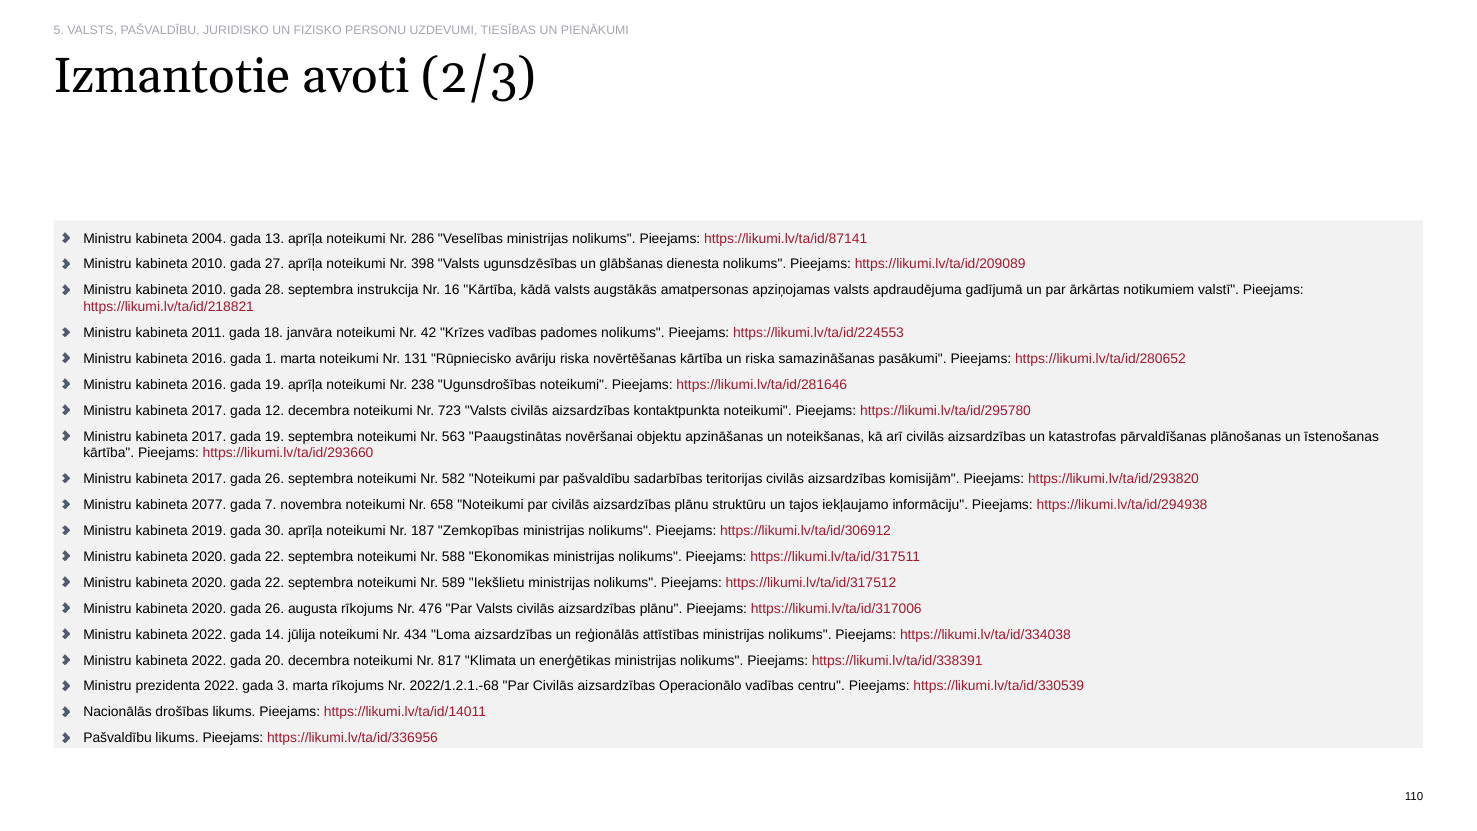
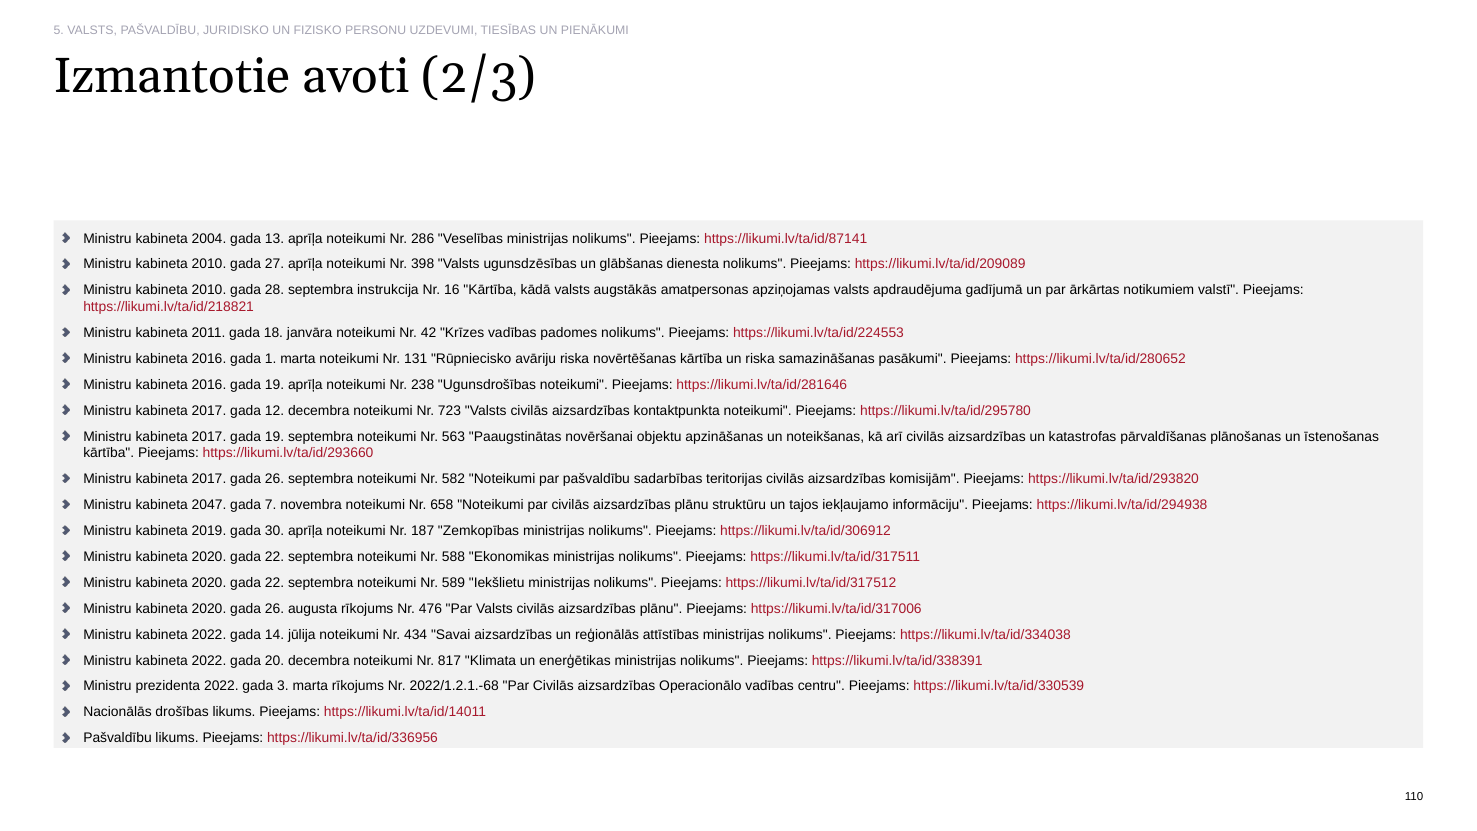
2077: 2077 -> 2047
Loma: Loma -> Savai
